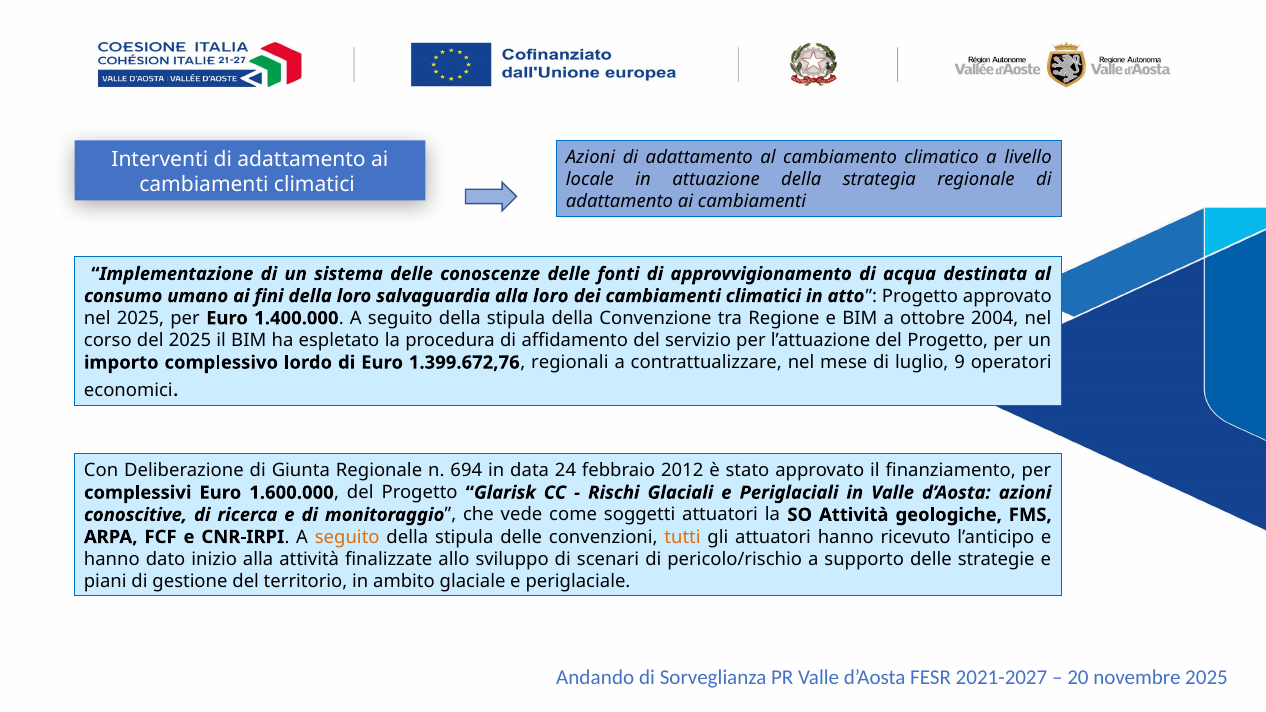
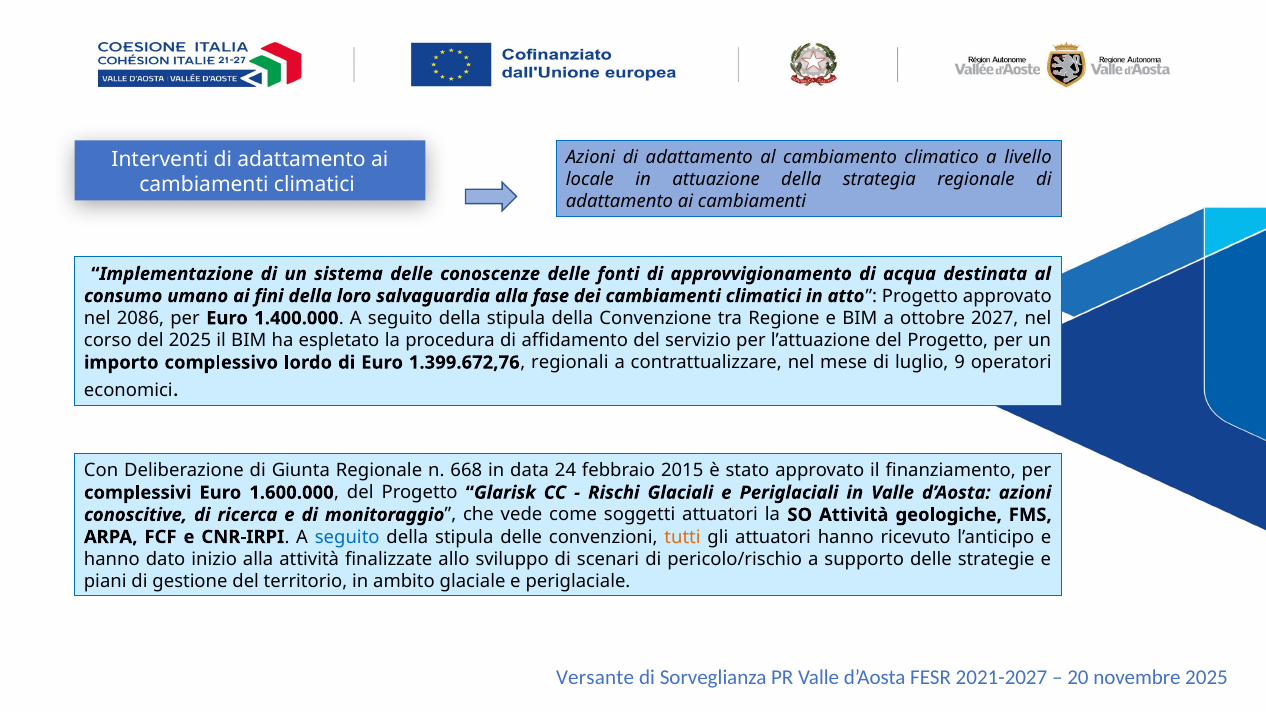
alla loro: loro -> fase
nel 2025: 2025 -> 2086
2004: 2004 -> 2027
694: 694 -> 668
2012: 2012 -> 2015
seguito at (347, 537) colour: orange -> blue
Andando: Andando -> Versante
